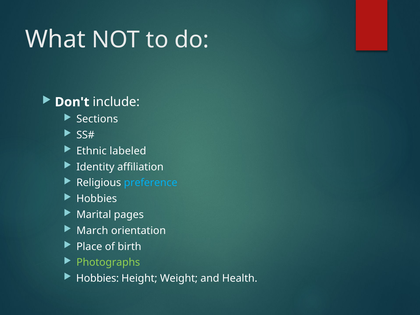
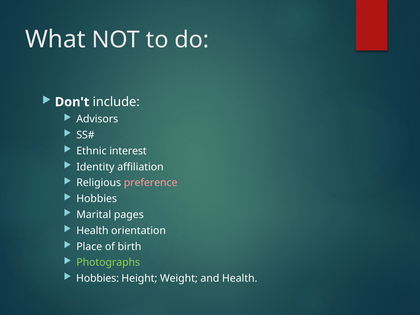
Sections: Sections -> Advisors
labeled: labeled -> interest
preference colour: light blue -> pink
March at (92, 231): March -> Health
